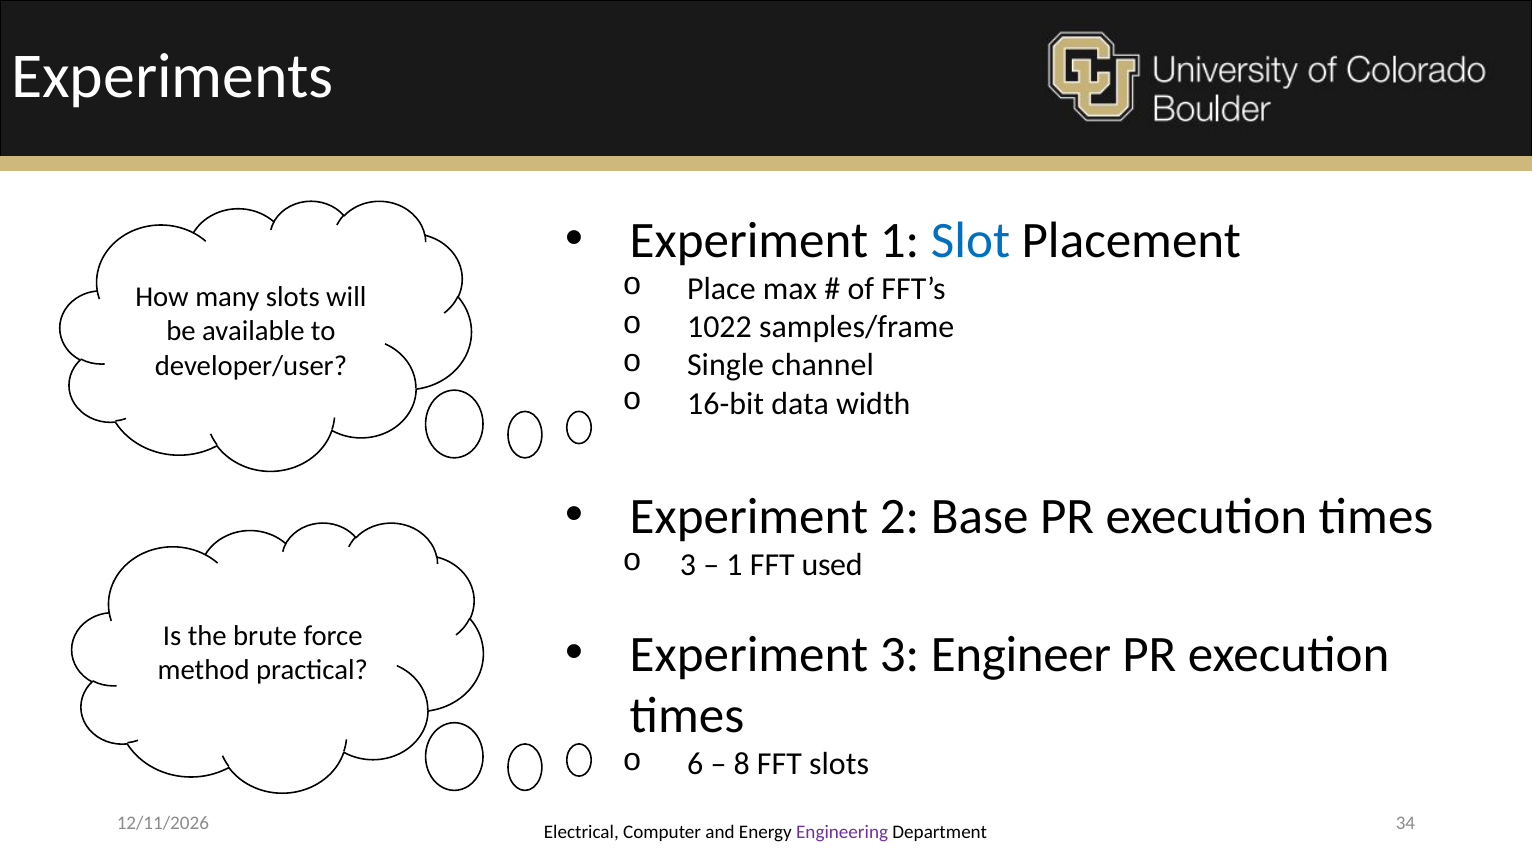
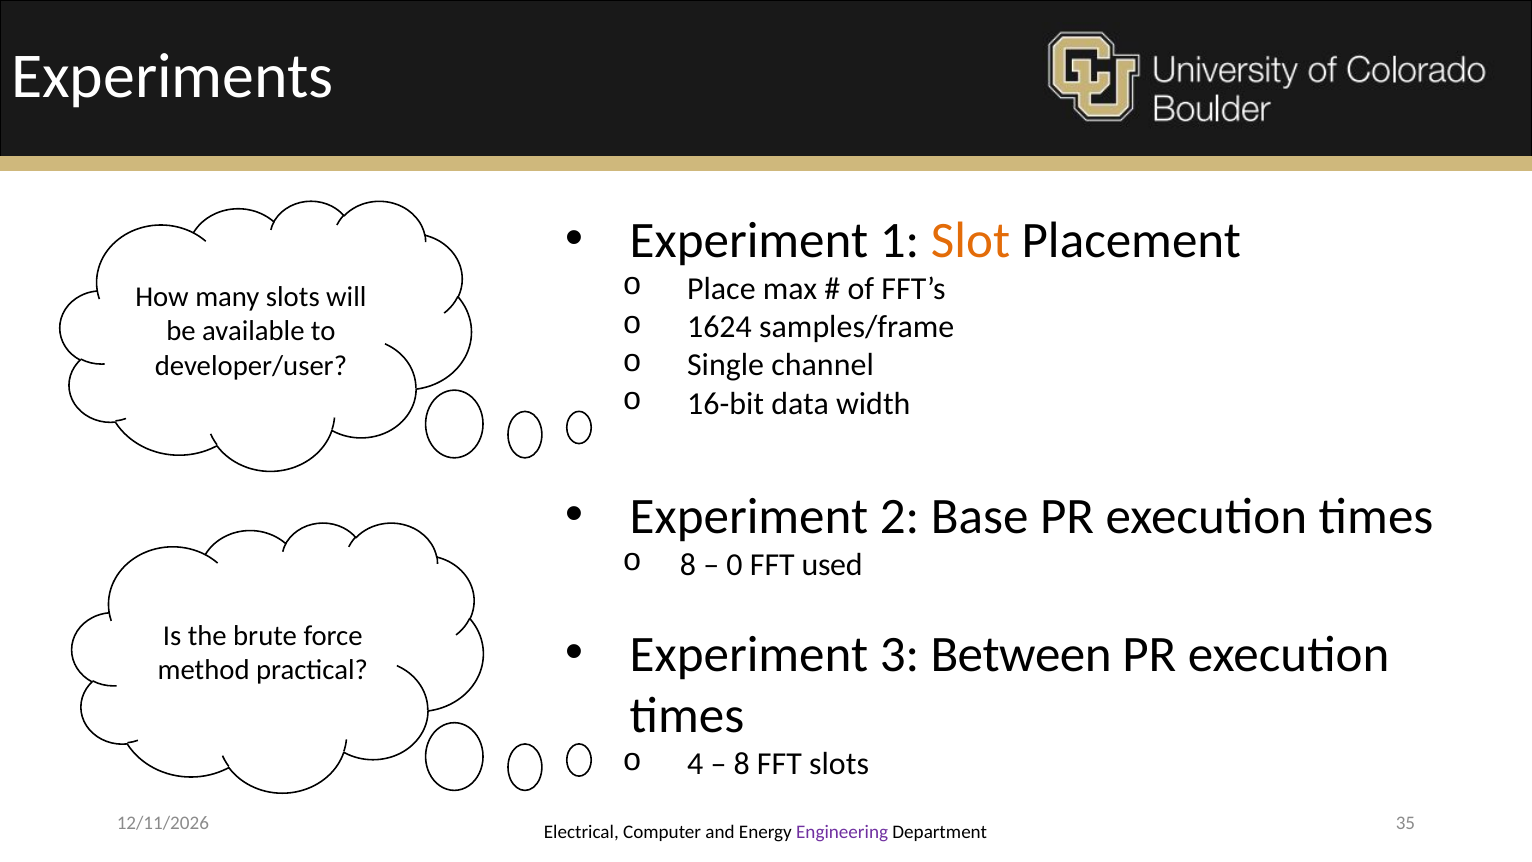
Slot colour: blue -> orange
1022: 1022 -> 1624
3 at (688, 564): 3 -> 8
1 at (735, 564): 1 -> 0
Engineer: Engineer -> Between
6: 6 -> 4
34: 34 -> 35
